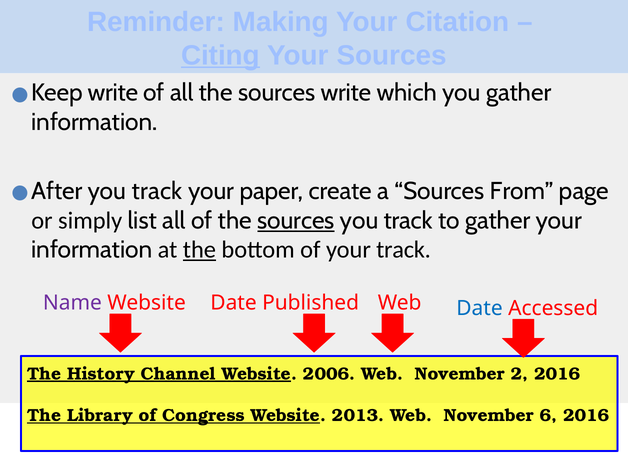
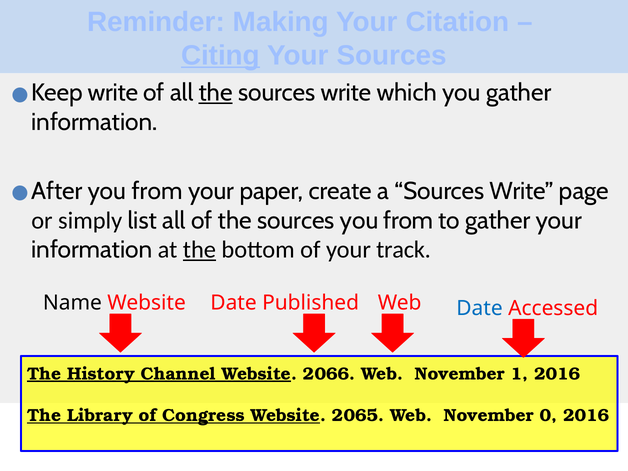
the at (216, 93) underline: none -> present
track at (157, 191): track -> from
a Sources From: From -> Write
sources at (296, 221) underline: present -> none
track at (408, 221): track -> from
Name colour: purple -> black
2006: 2006 -> 2066
2: 2 -> 1
2013: 2013 -> 2065
6: 6 -> 0
